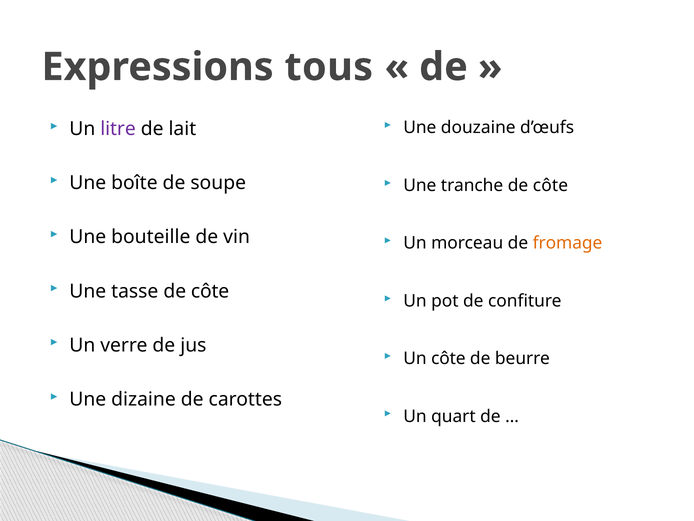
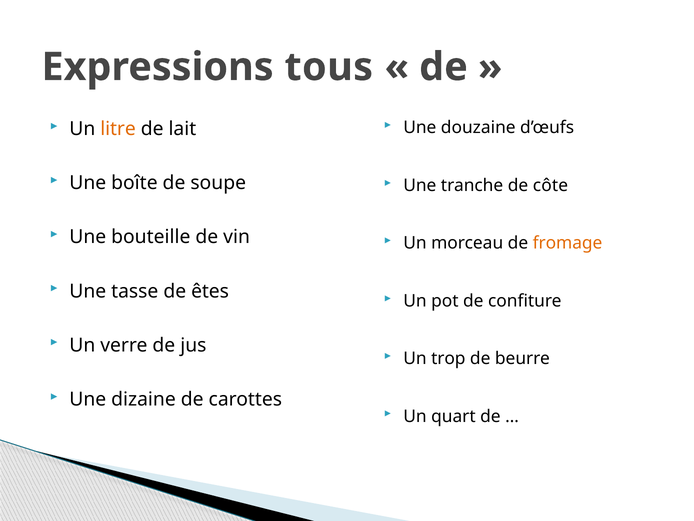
litre colour: purple -> orange
tasse de côte: côte -> êtes
Un côte: côte -> trop
